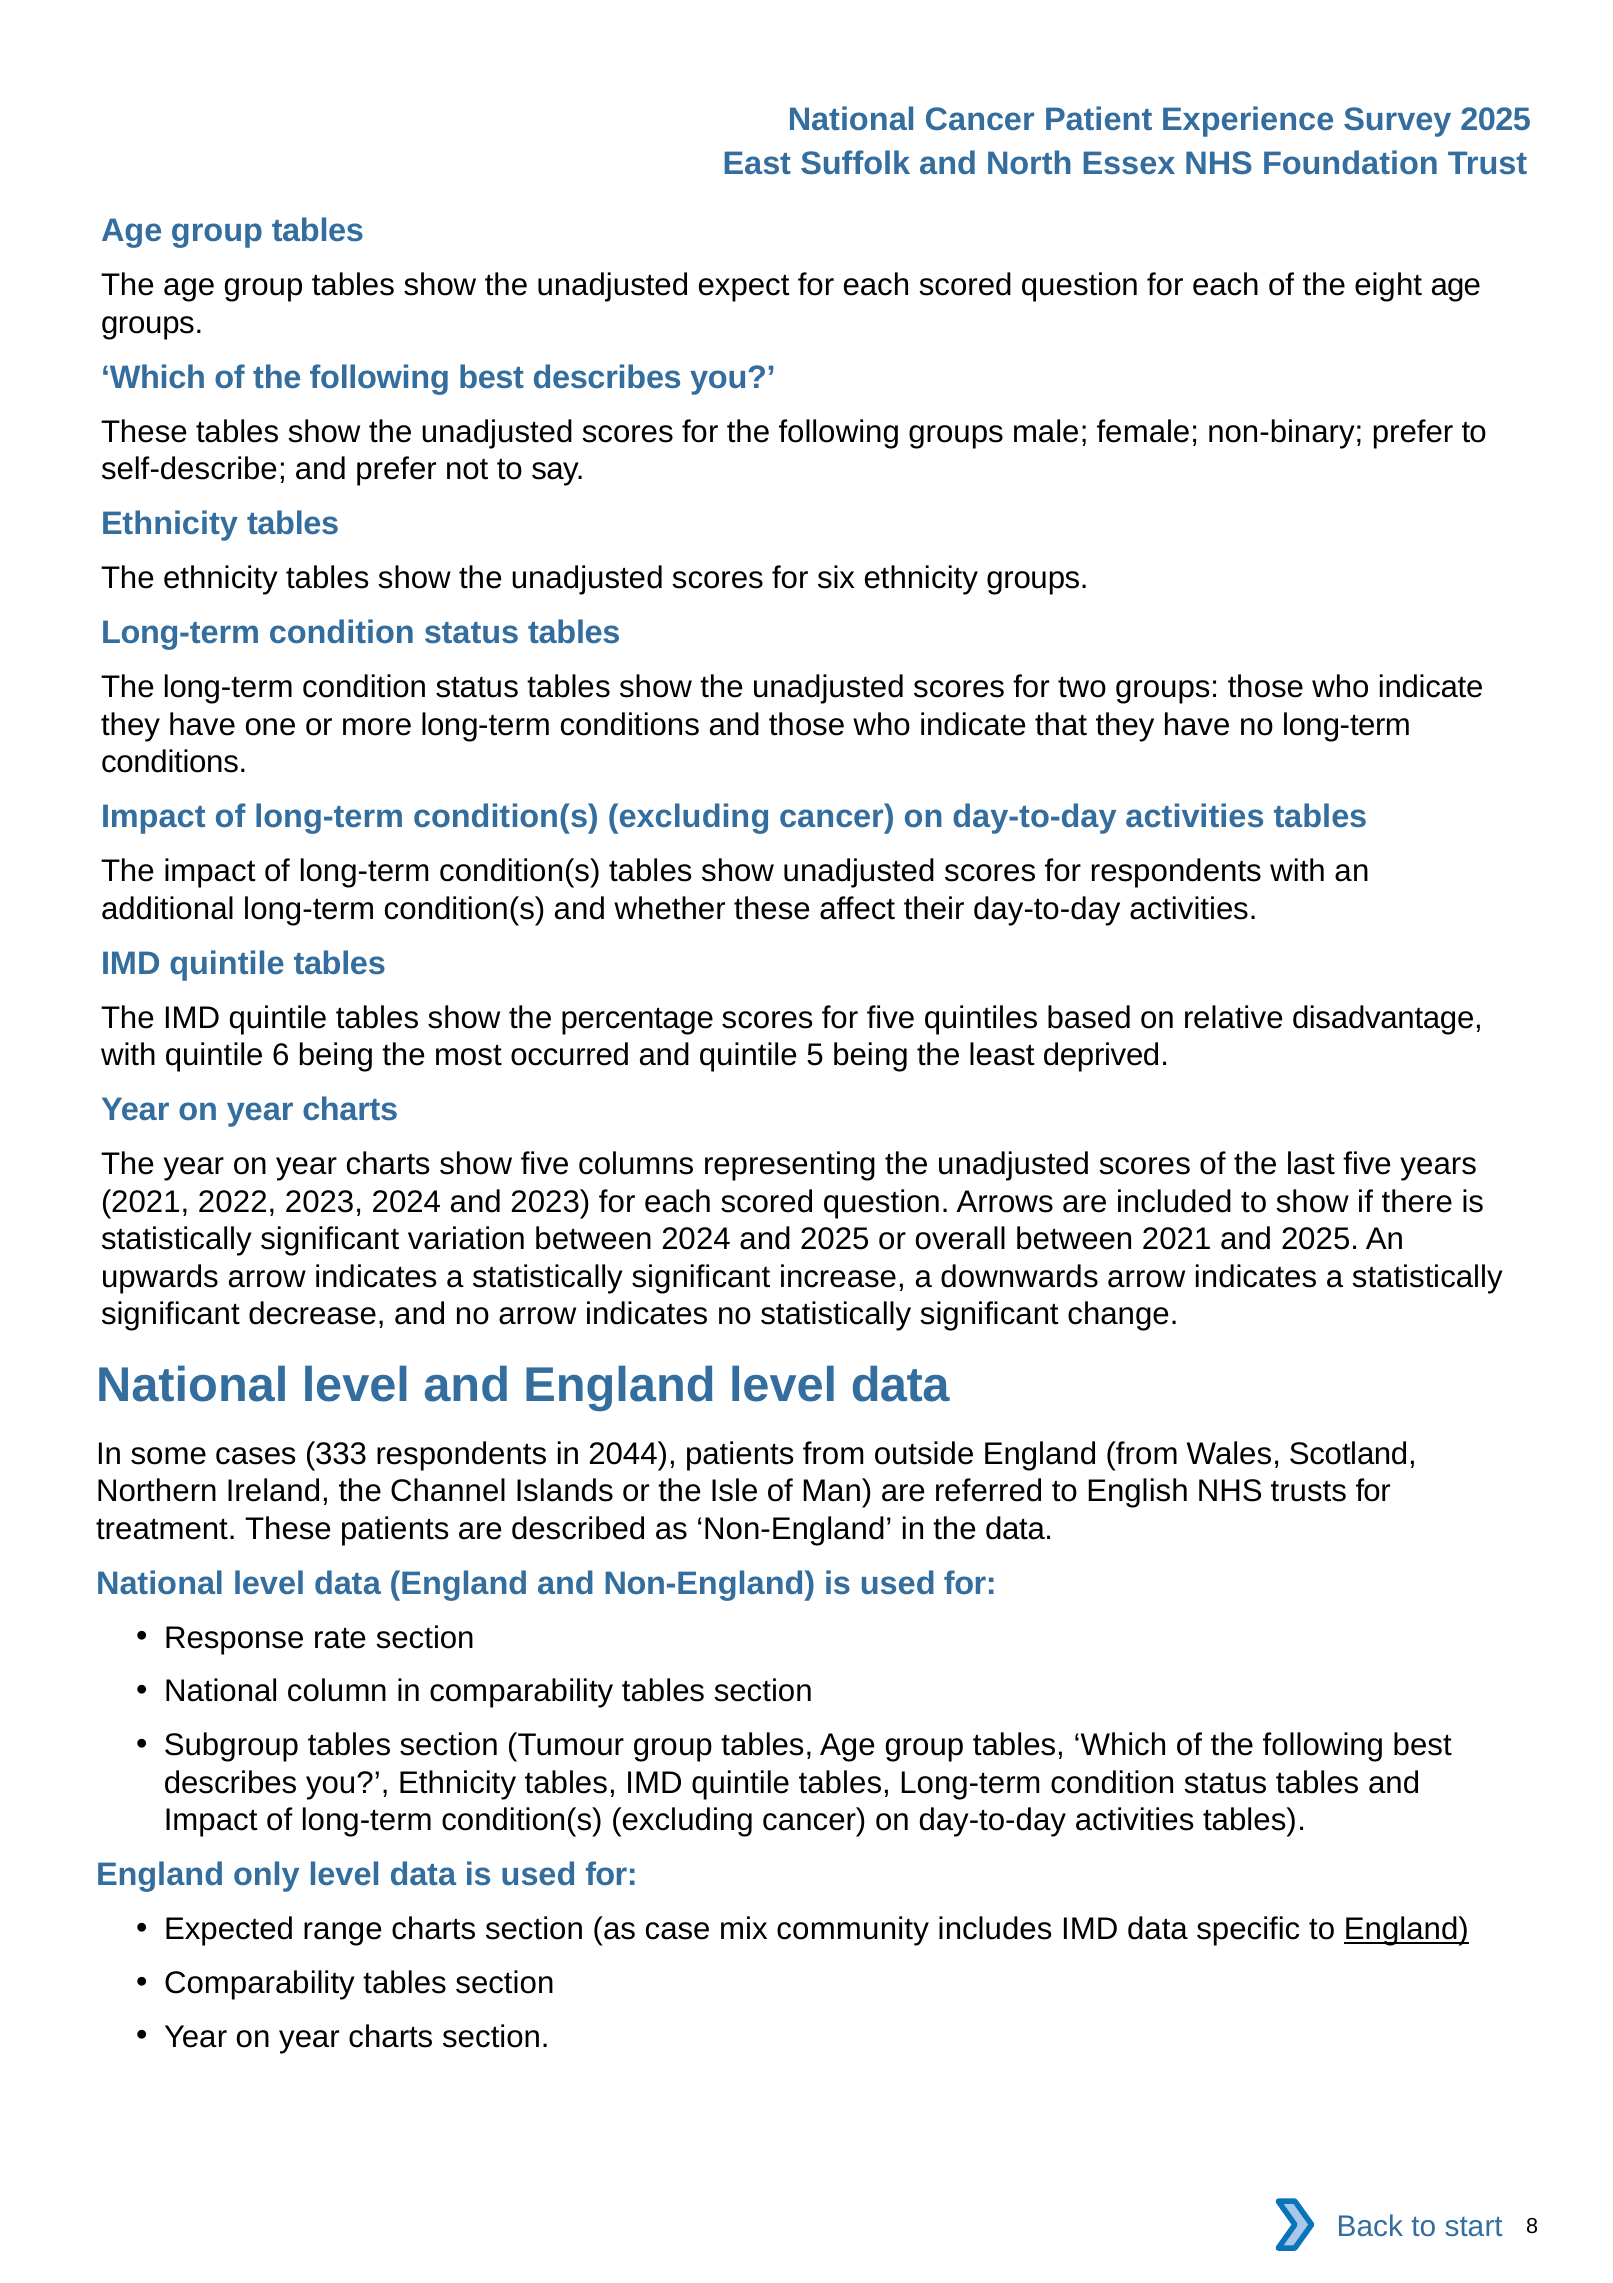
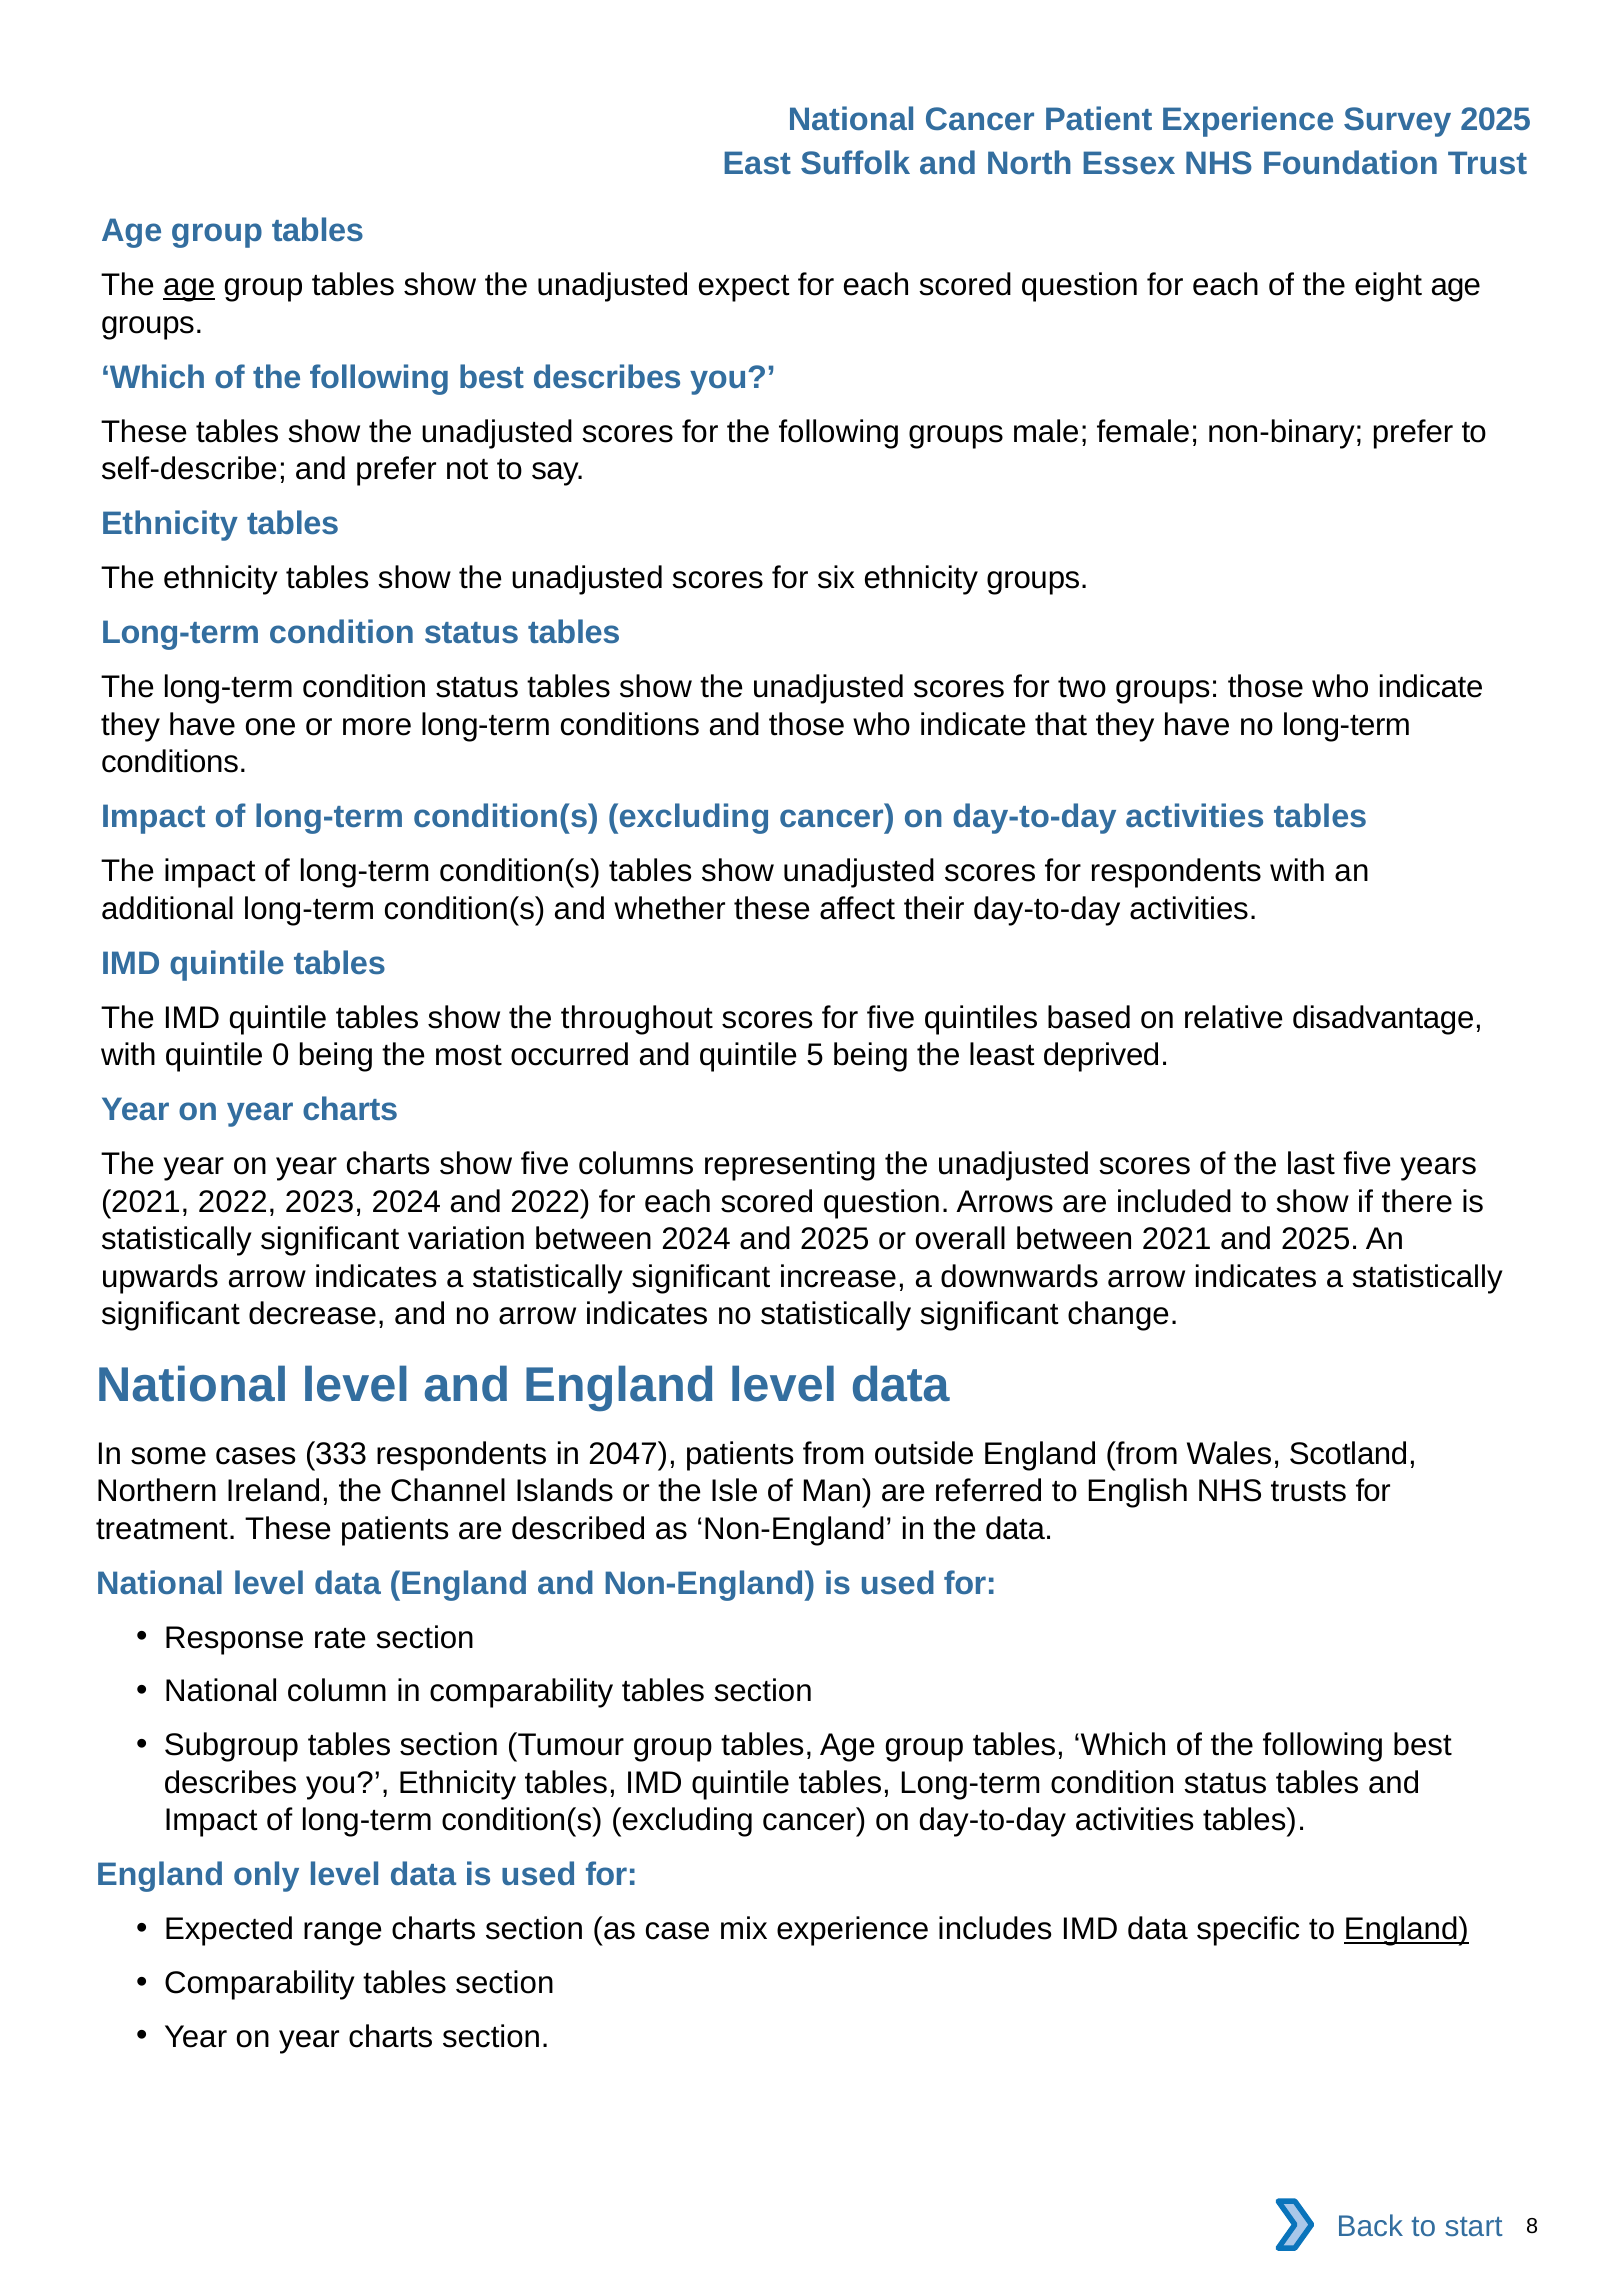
age at (189, 286) underline: none -> present
percentage: percentage -> throughout
6: 6 -> 0
and 2023: 2023 -> 2022
2044: 2044 -> 2047
mix community: community -> experience
